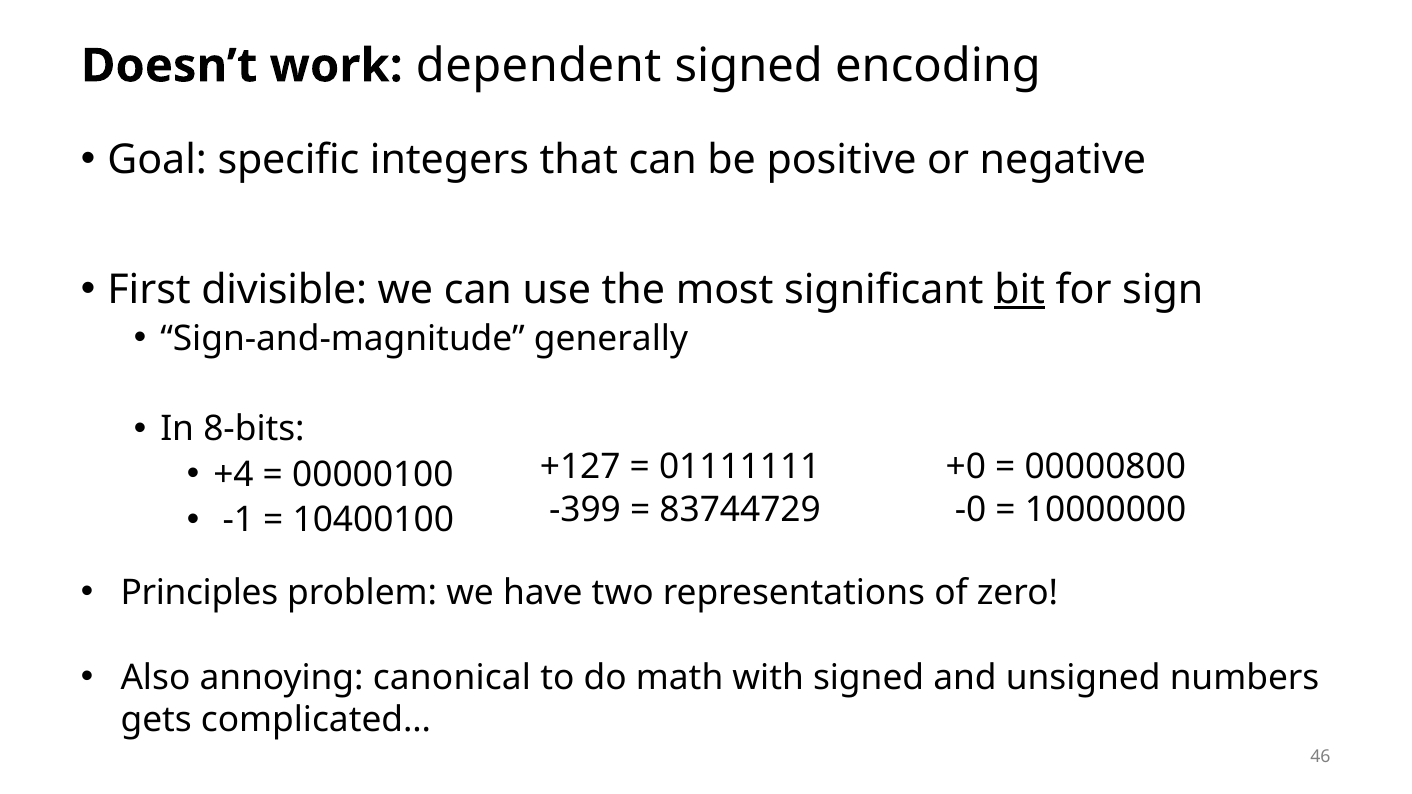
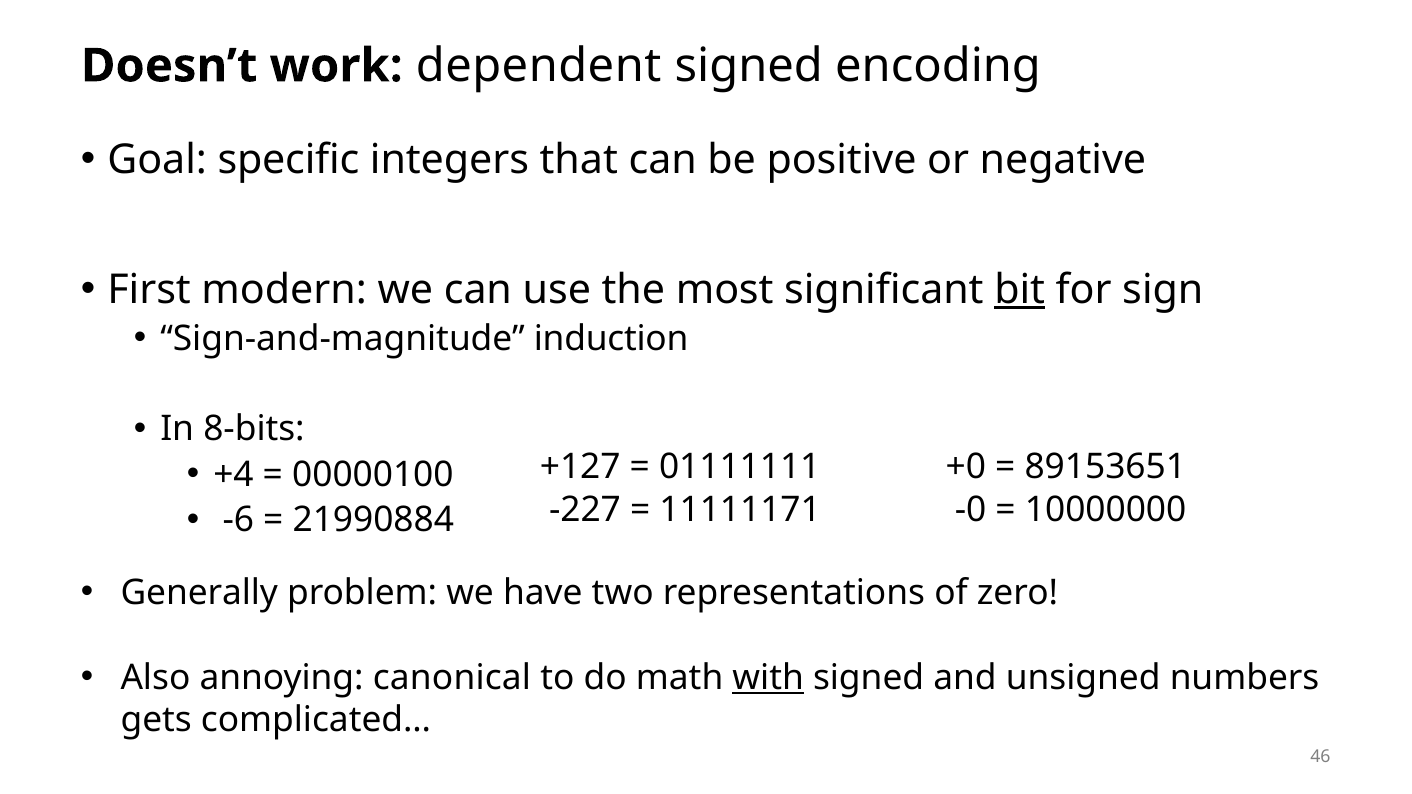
divisible: divisible -> modern
generally: generally -> induction
00000800: 00000800 -> 89153651
-399: -399 -> -227
83744729: 83744729 -> 11111171
-1: -1 -> -6
10400100: 10400100 -> 21990884
Principles: Principles -> Generally
with underline: none -> present
